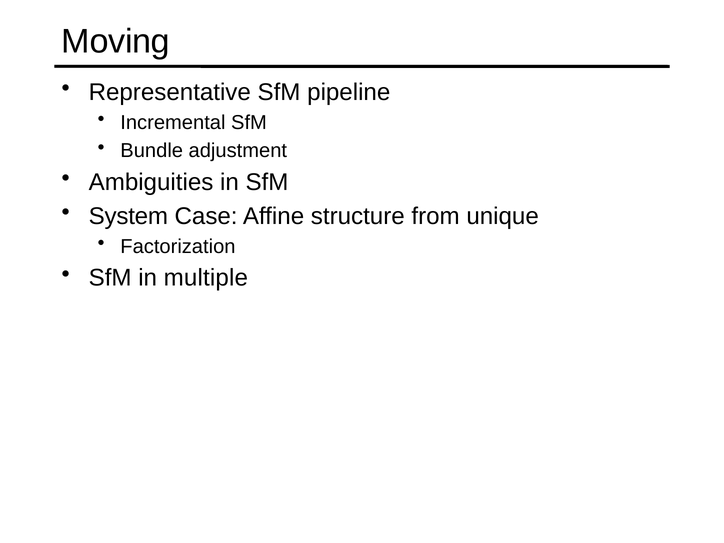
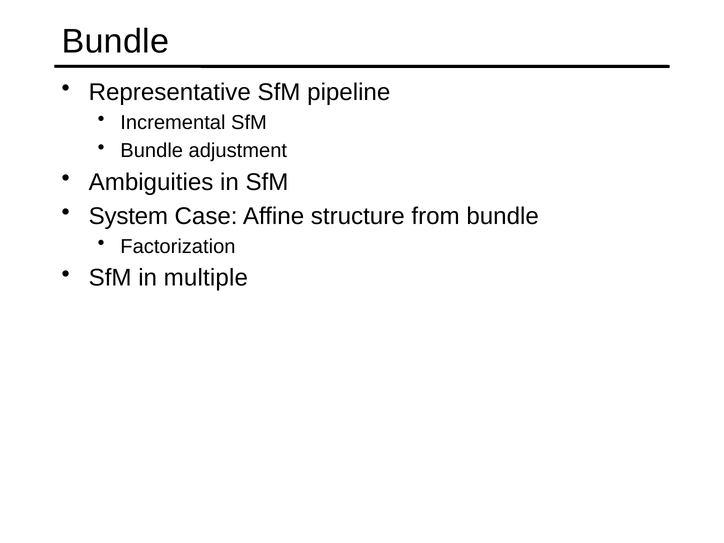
Moving at (116, 42): Moving -> Bundle
from unique: unique -> bundle
